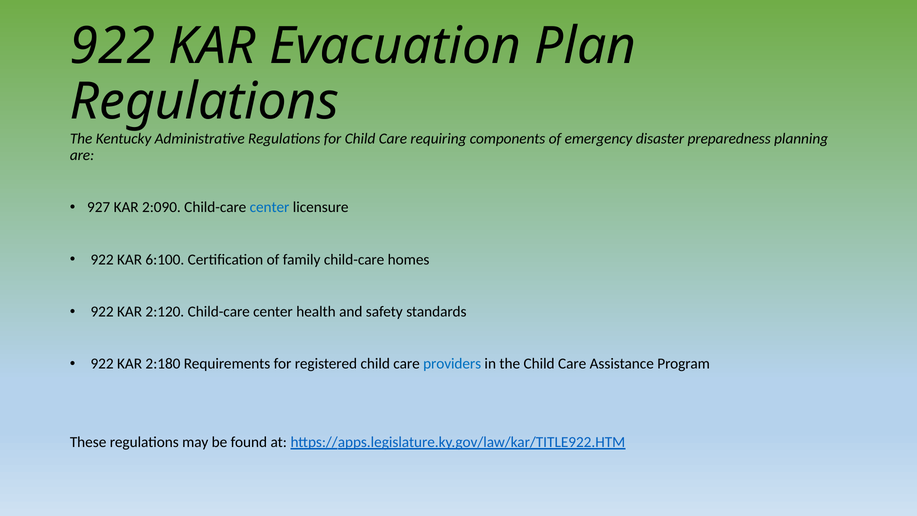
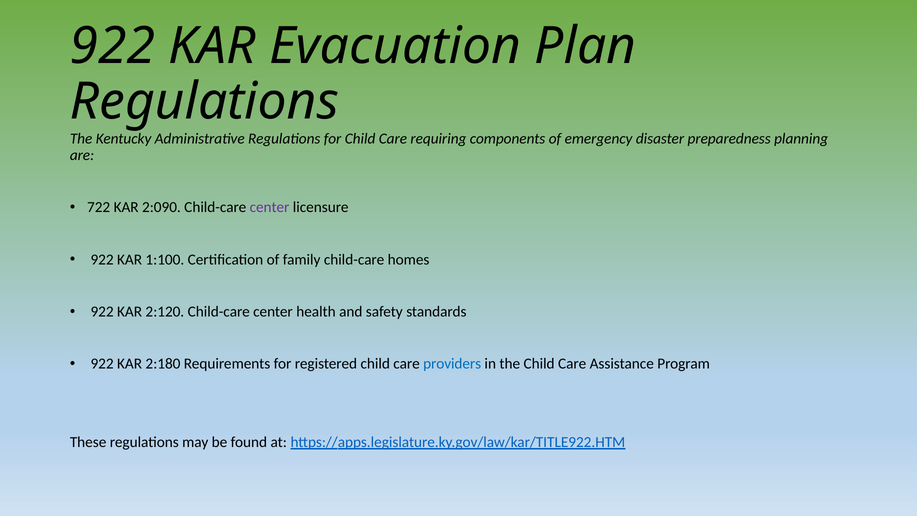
927: 927 -> 722
center at (270, 207) colour: blue -> purple
6:100: 6:100 -> 1:100
